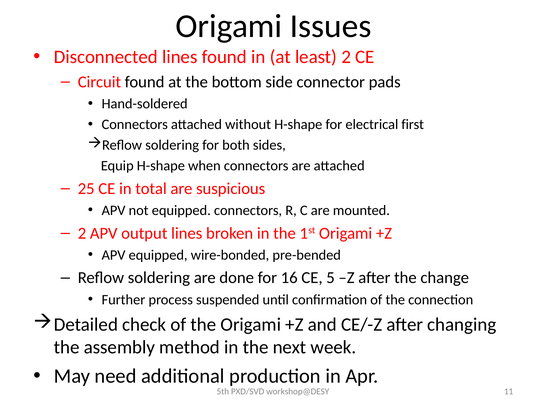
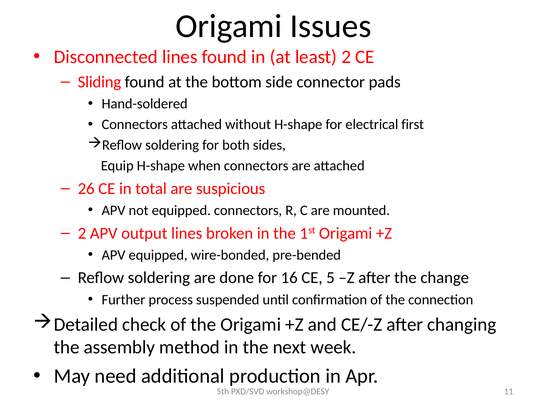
Circuit: Circuit -> Sliding
25: 25 -> 26
